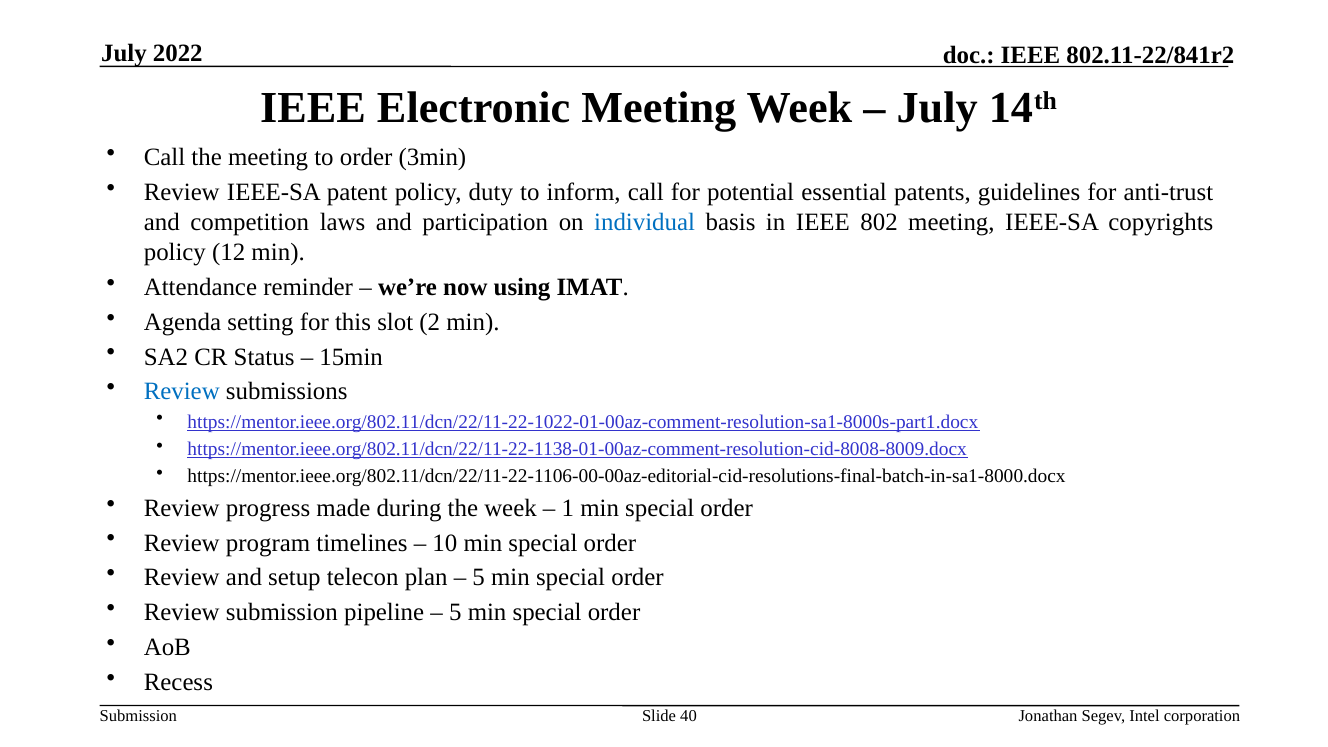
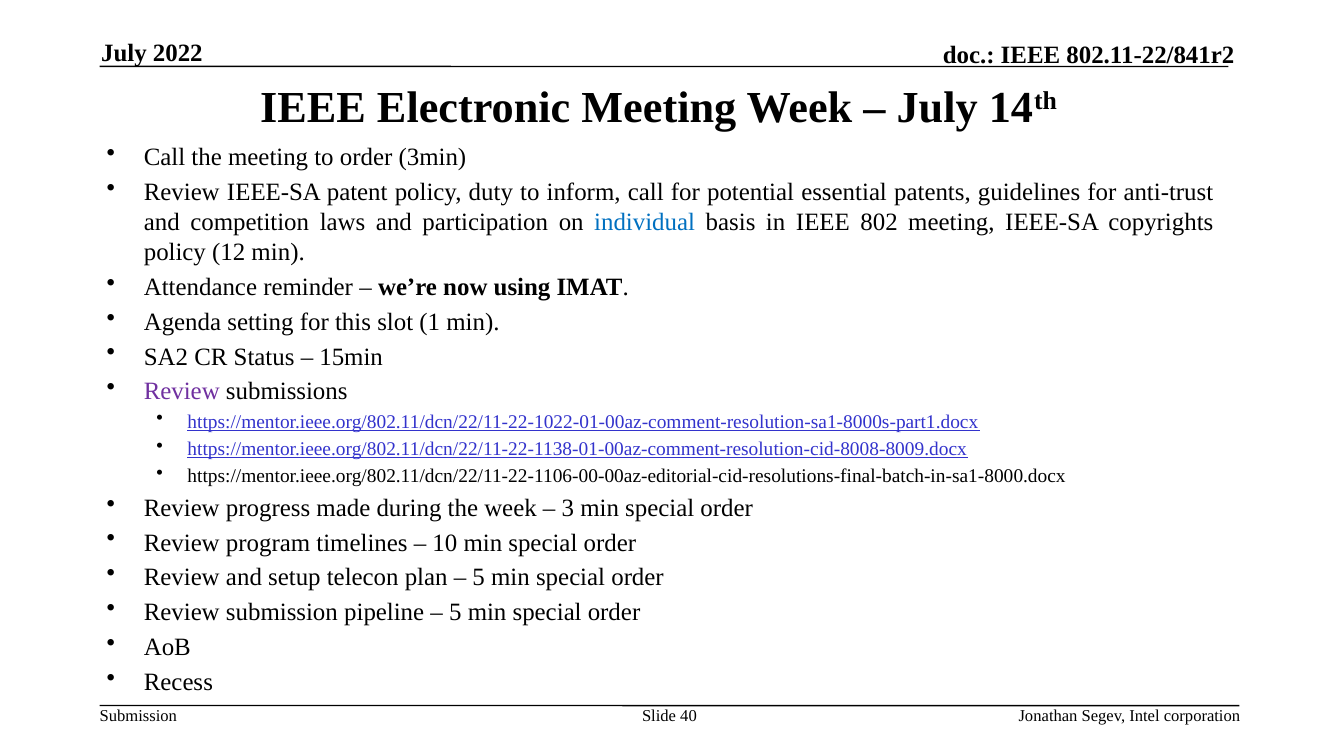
2: 2 -> 1
Review at (182, 392) colour: blue -> purple
1: 1 -> 3
